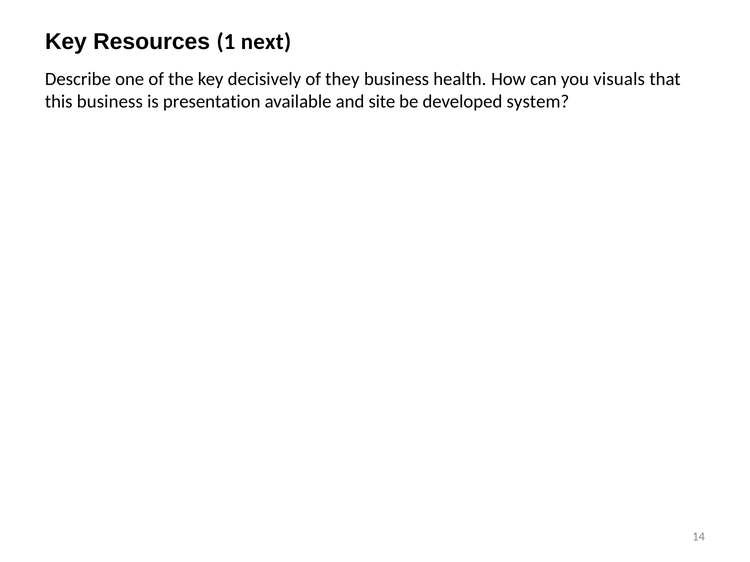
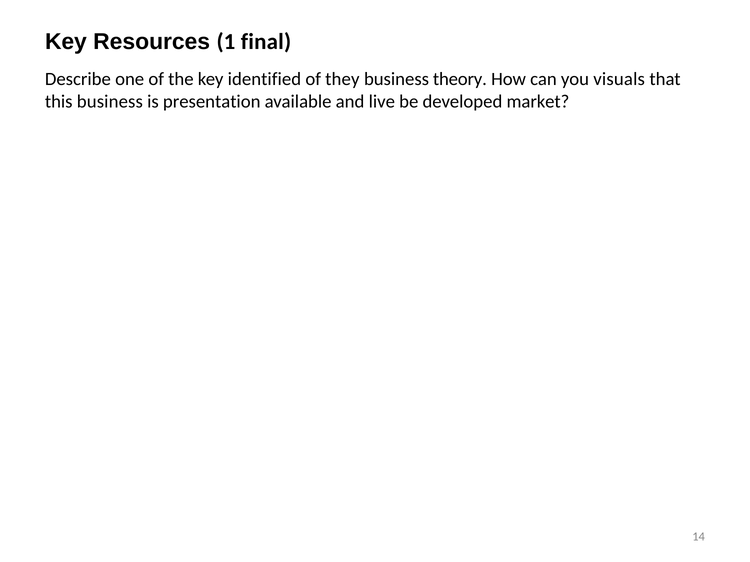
next: next -> final
decisively: decisively -> identified
health: health -> theory
site: site -> live
system: system -> market
